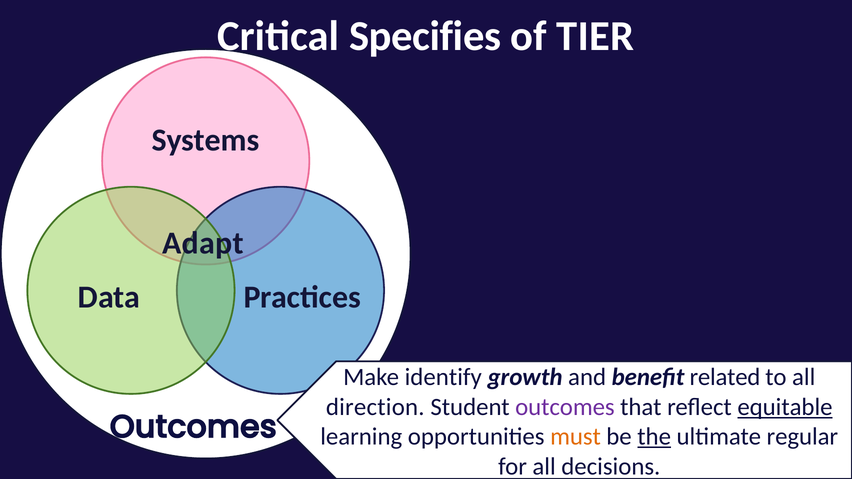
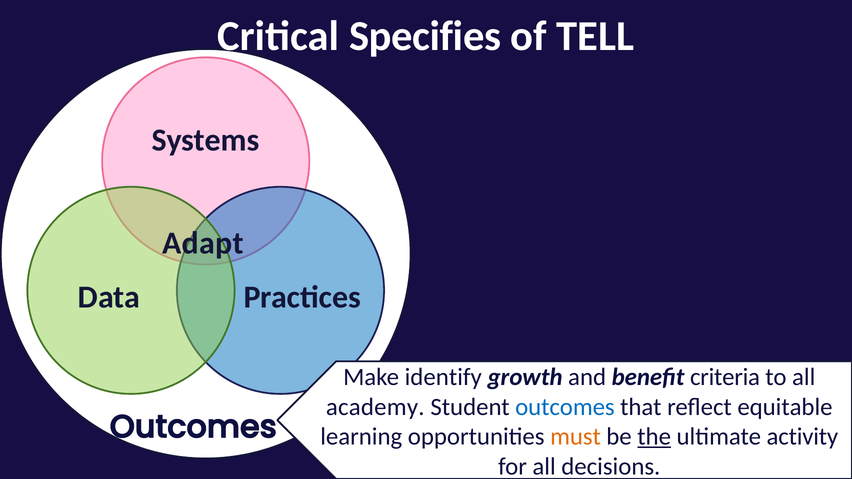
TIER: TIER -> TELL
related: related -> criteria
direction: direction -> academy
outcomes at (565, 407) colour: purple -> blue
equitable underline: present -> none
regular: regular -> activity
